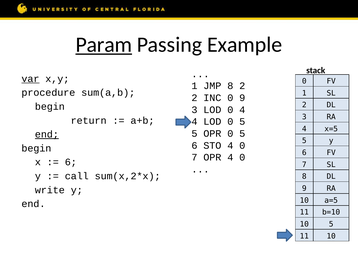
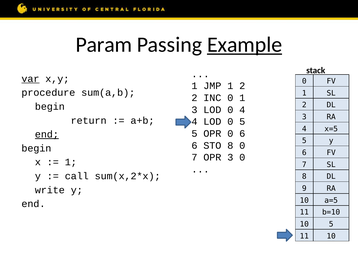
Param underline: present -> none
Example underline: none -> present
JMP 8: 8 -> 1
0 9: 9 -> 1
OPR 0 5: 5 -> 6
STO 4: 4 -> 8
OPR 4: 4 -> 3
6 at (71, 163): 6 -> 1
